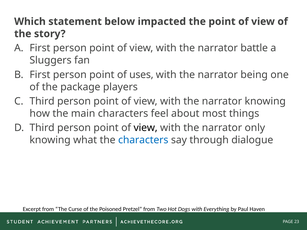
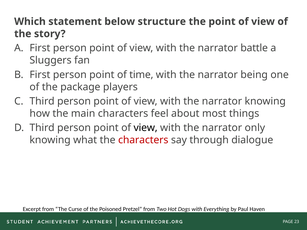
impacted: impacted -> structure
uses: uses -> time
characters at (143, 140) colour: blue -> red
